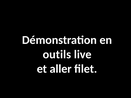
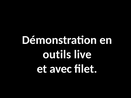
aller: aller -> avec
